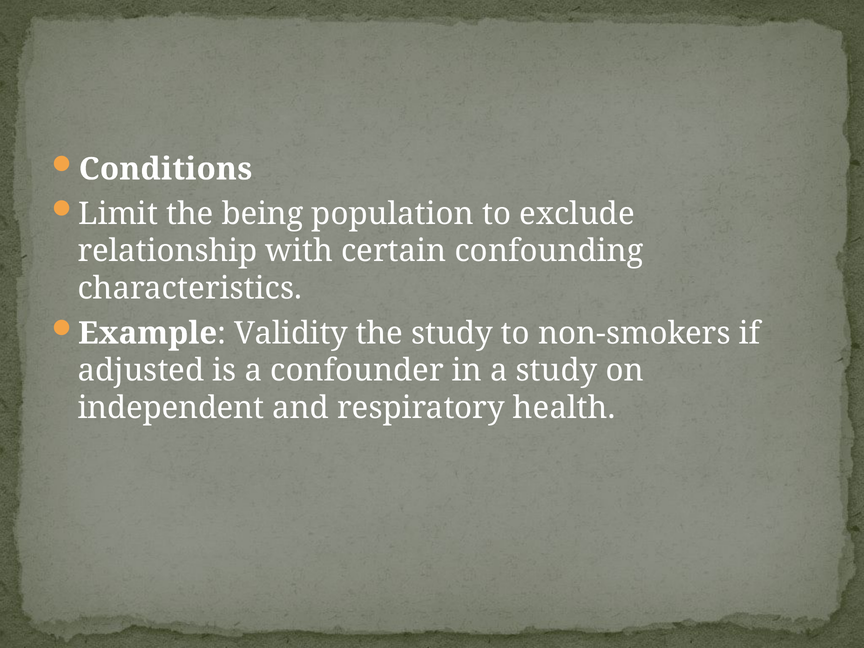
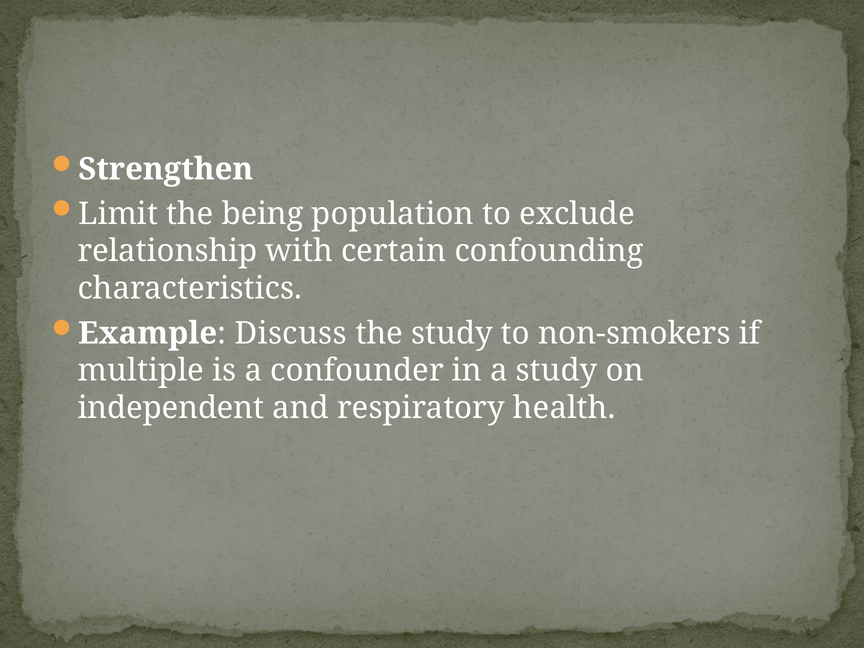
Conditions: Conditions -> Strengthen
Validity: Validity -> Discuss
adjusted: adjusted -> multiple
